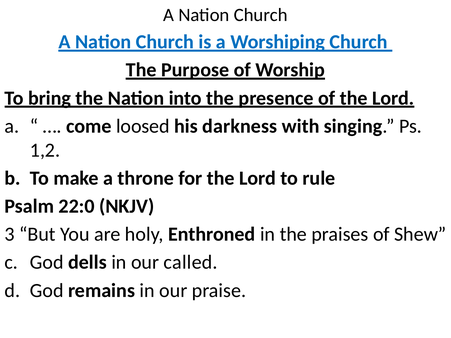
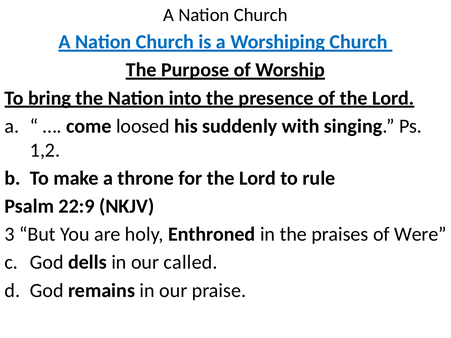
darkness: darkness -> suddenly
22:0: 22:0 -> 22:9
Shew: Shew -> Were
